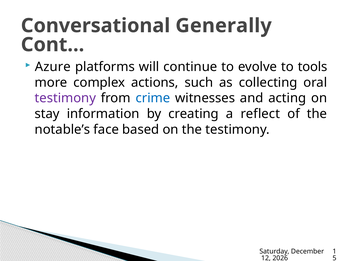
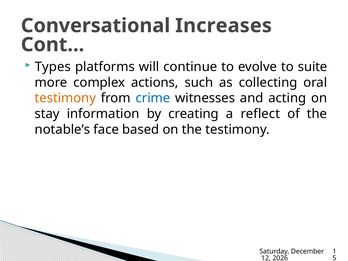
Generally: Generally -> Increases
Azure: Azure -> Types
tools: tools -> suite
testimony at (65, 98) colour: purple -> orange
